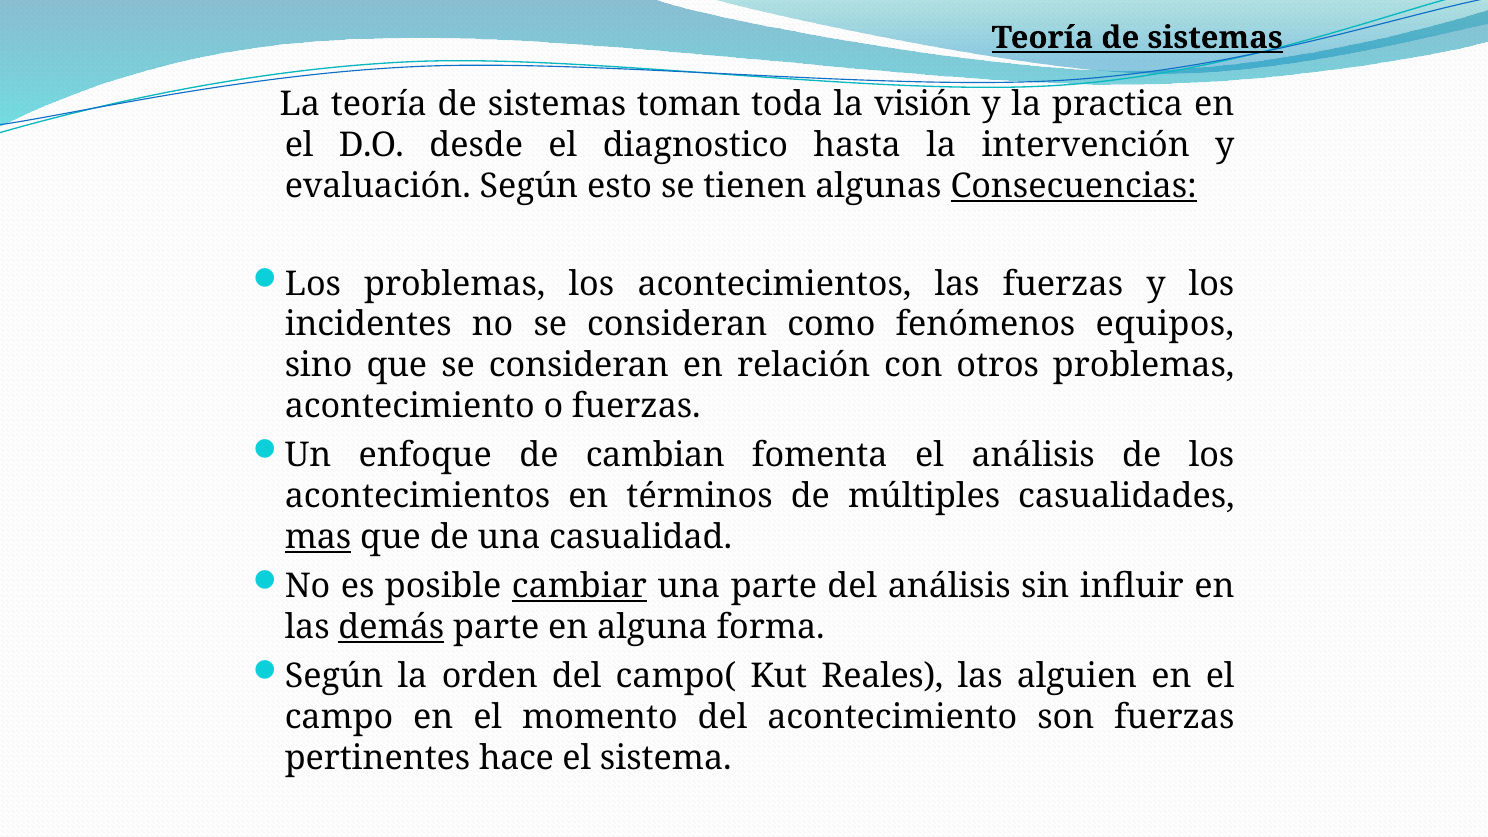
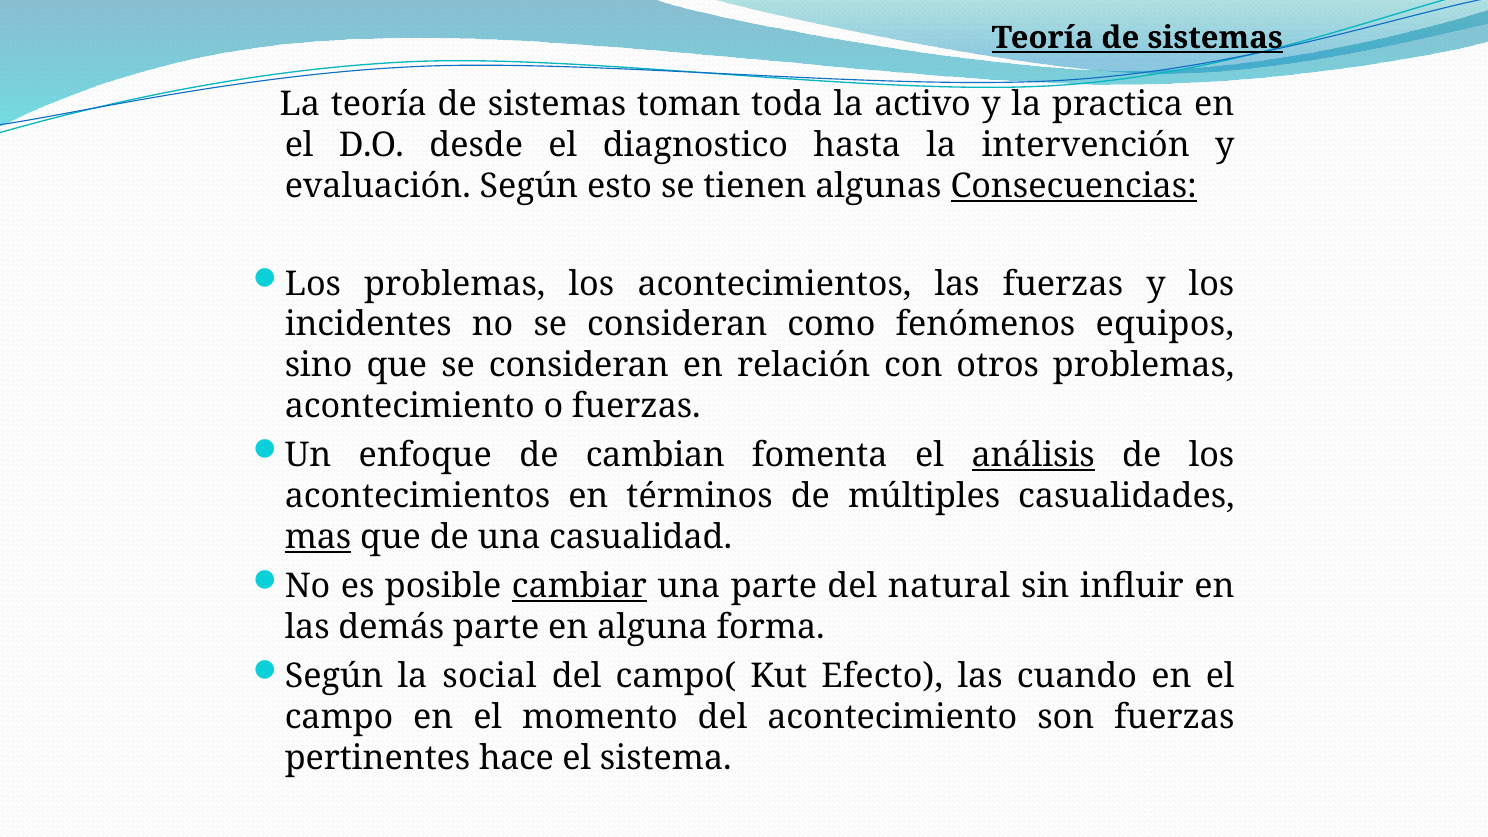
visión: visión -> activo
análisis at (1033, 455) underline: none -> present
del análisis: análisis -> natural
demás underline: present -> none
orden: orden -> social
Reales: Reales -> Efecto
alguien: alguien -> cuando
